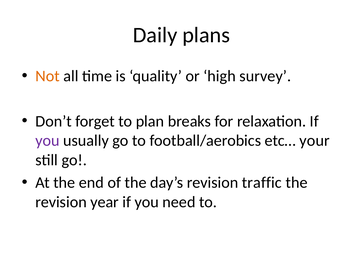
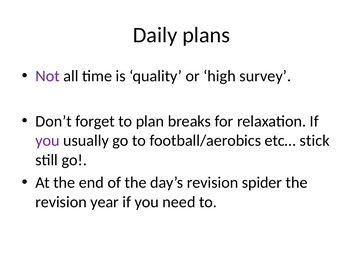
Not colour: orange -> purple
your: your -> stick
traffic: traffic -> spider
